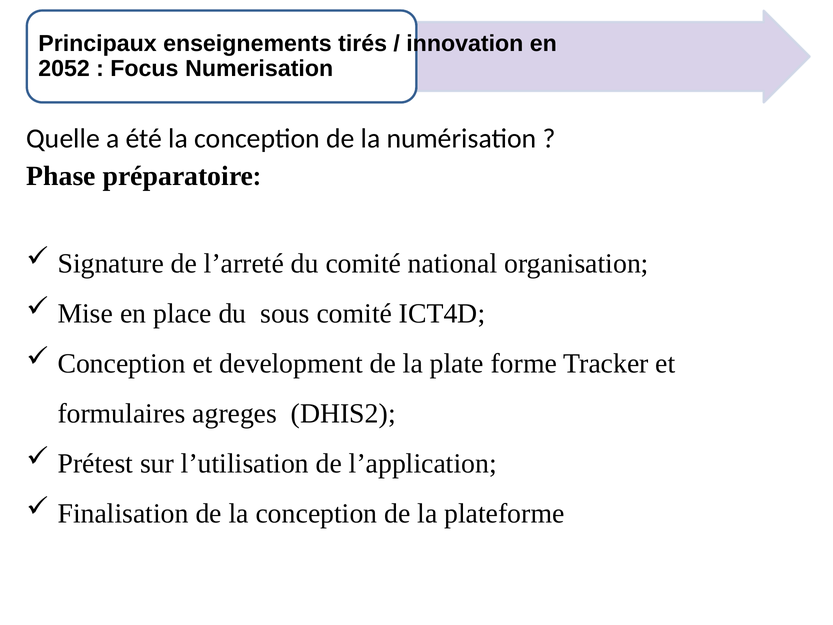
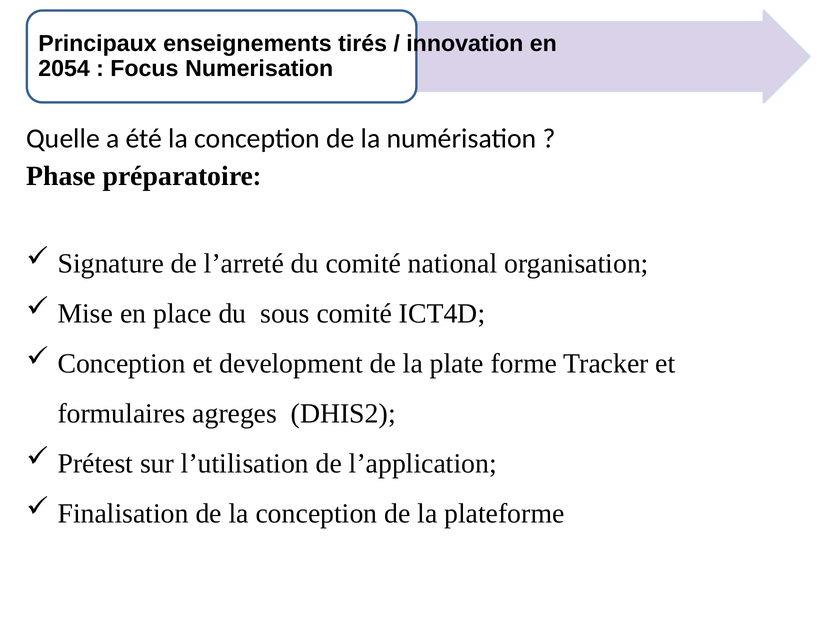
2052: 2052 -> 2054
